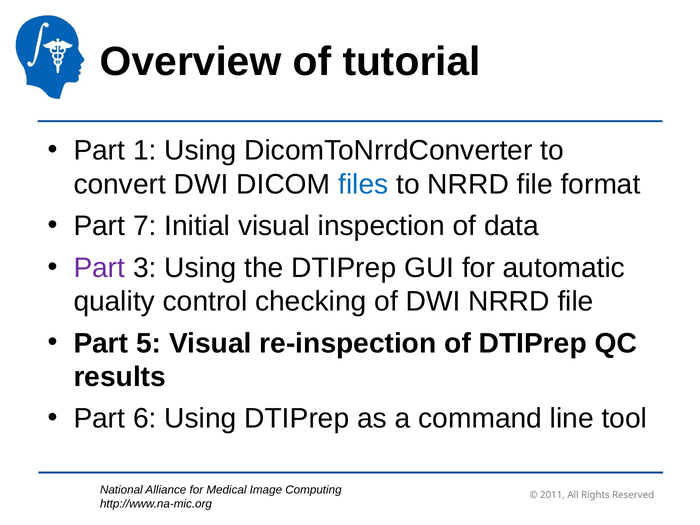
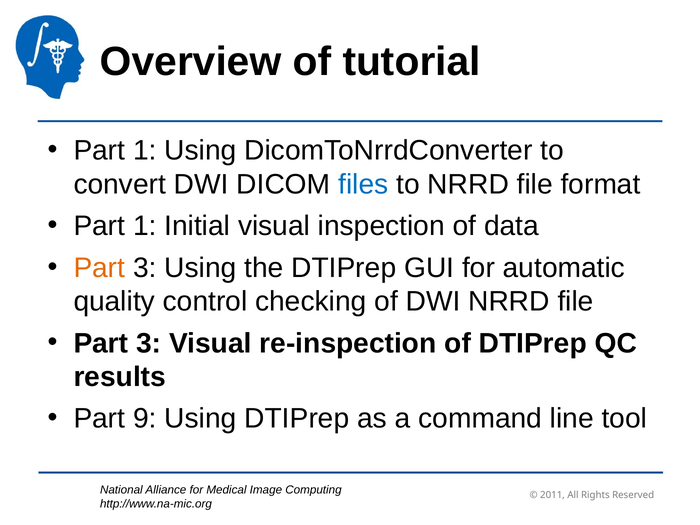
7 at (145, 226): 7 -> 1
Part at (99, 268) colour: purple -> orange
5 at (149, 343): 5 -> 3
6: 6 -> 9
